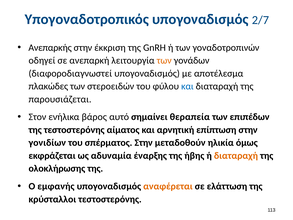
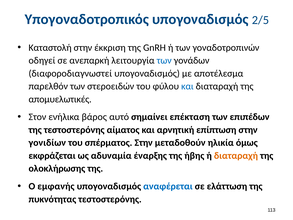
2/7: 2/7 -> 2/5
Ανεπαρκής: Ανεπαρκής -> Καταστολή
των at (164, 60) colour: orange -> blue
πλακώδες: πλακώδες -> παρελθόν
παρουσιάζεται: παρουσιάζεται -> απομυελωτικές
θεραπεία: θεραπεία -> επέκταση
αναφέρεται colour: orange -> blue
κρύσταλλοι: κρύσταλλοι -> πυκνότητας
